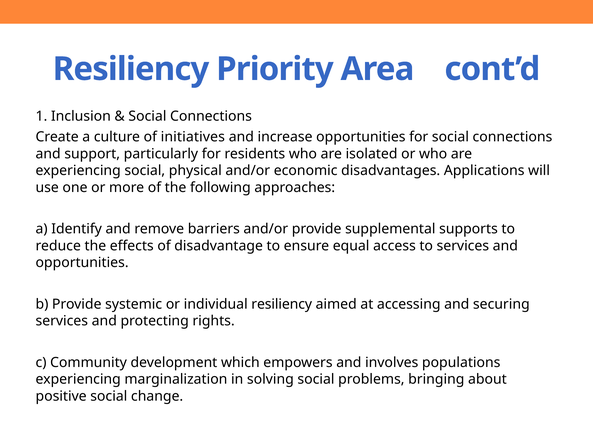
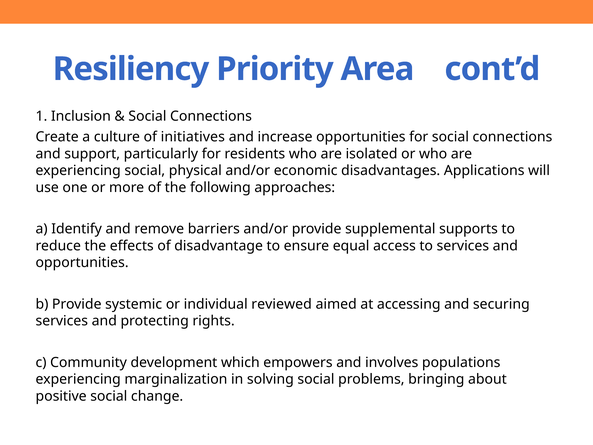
individual resiliency: resiliency -> reviewed
